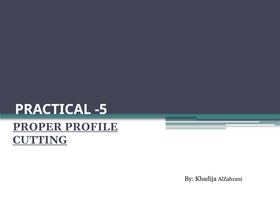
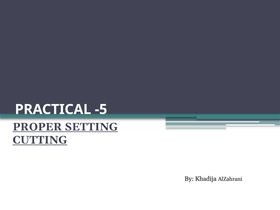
PROFILE: PROFILE -> SETTING
